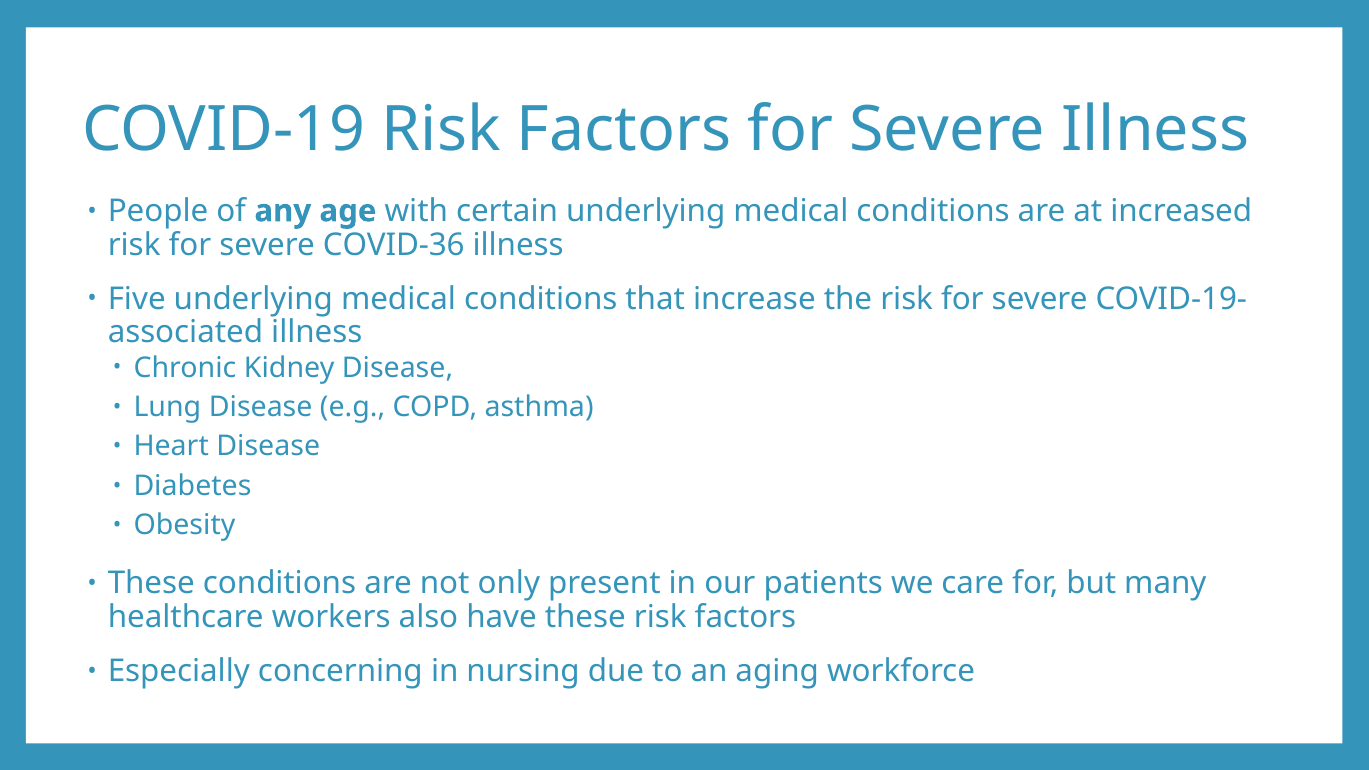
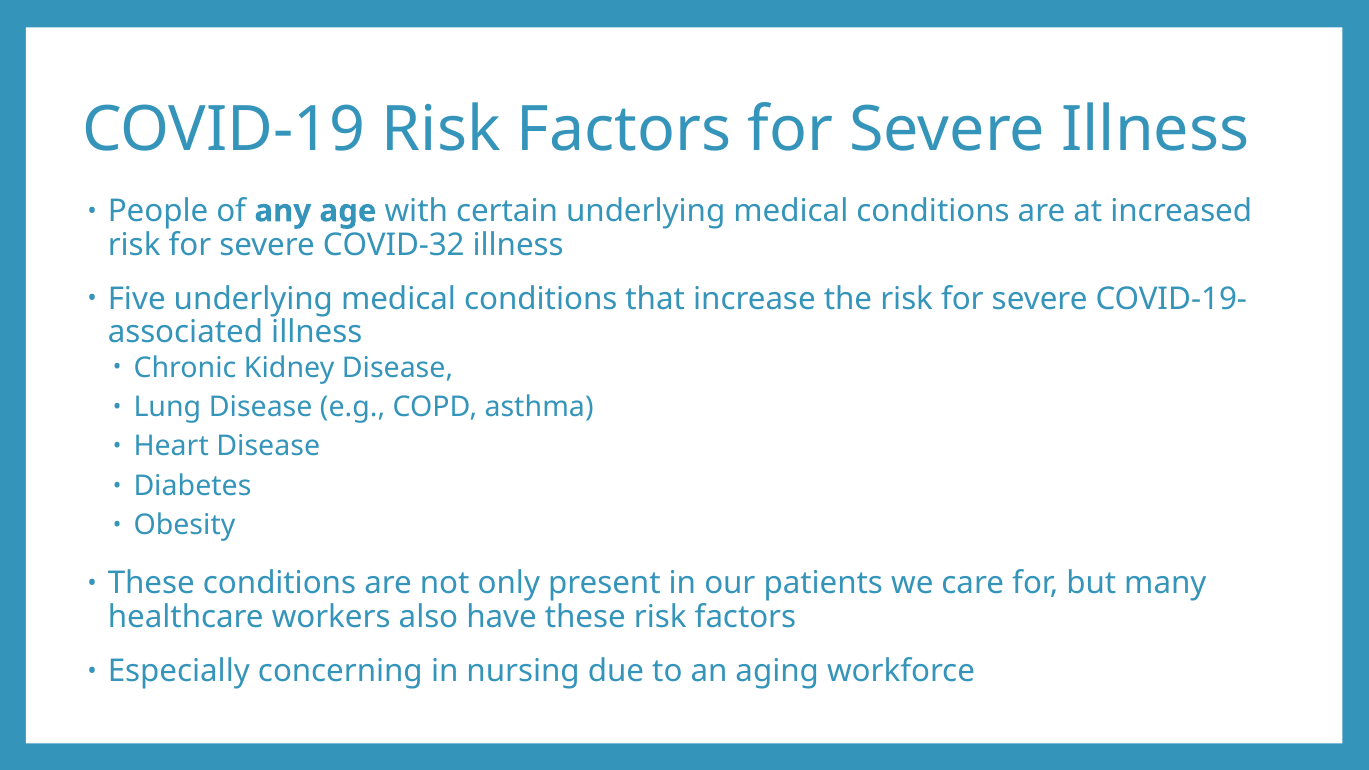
COVID-36: COVID-36 -> COVID-32
